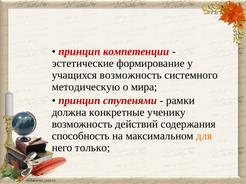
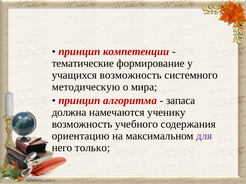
эстетические: эстетические -> тематические
ступенями: ступенями -> алгоритма
рамки: рамки -> запаса
конкретные: конкретные -> намечаются
действий: действий -> учебного
способность: способность -> ориентацию
для colour: orange -> purple
